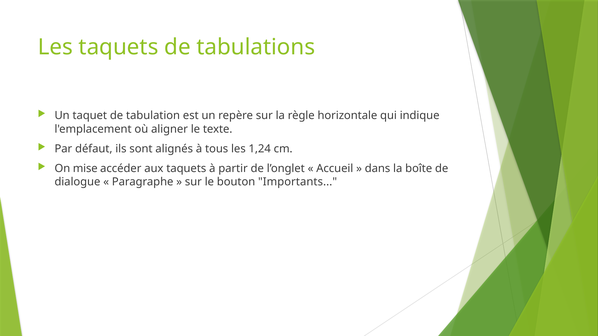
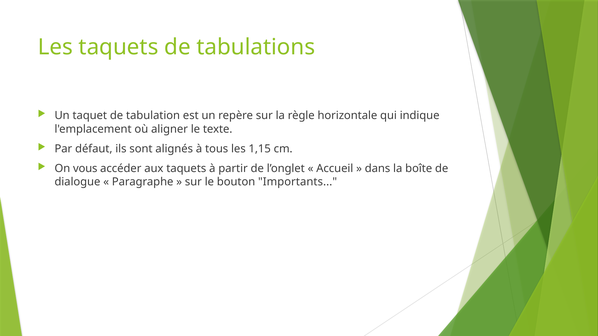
1,24: 1,24 -> 1,15
mise: mise -> vous
